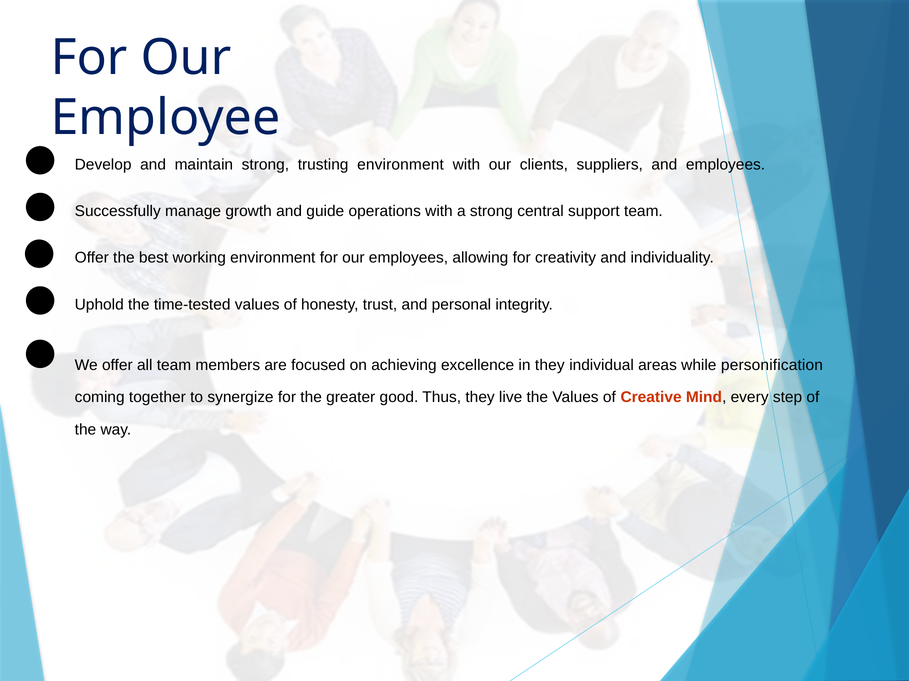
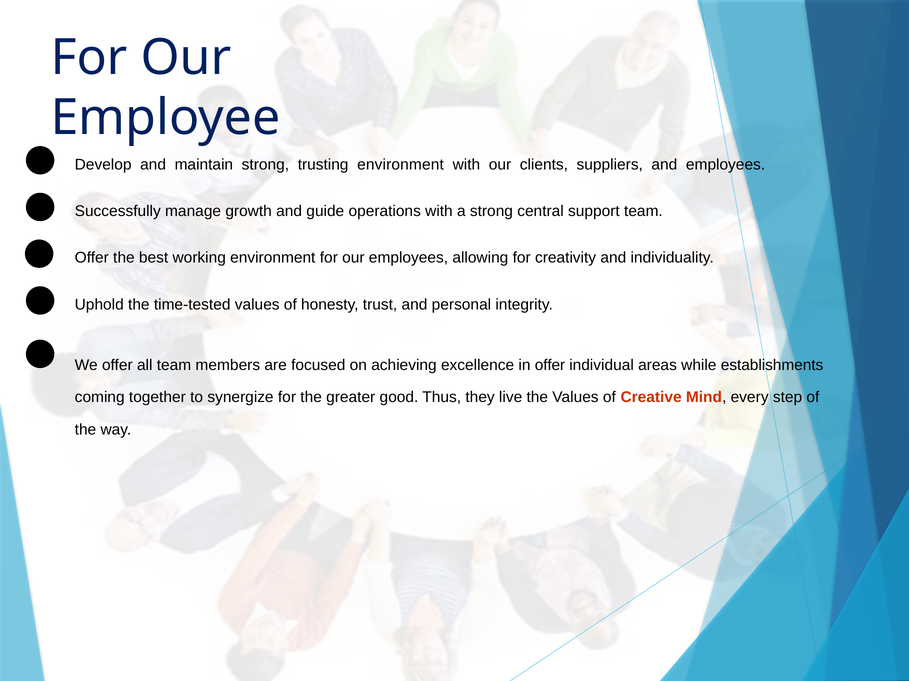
in they: they -> offer
personification: personification -> establishments
